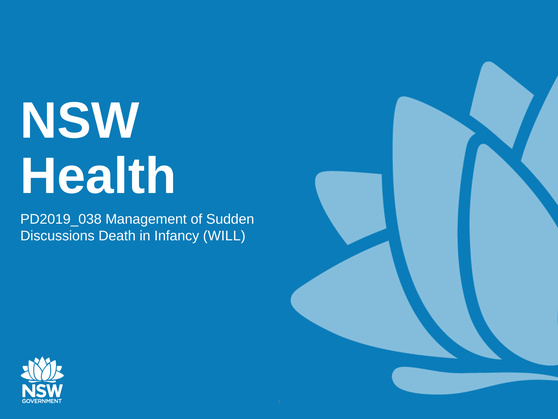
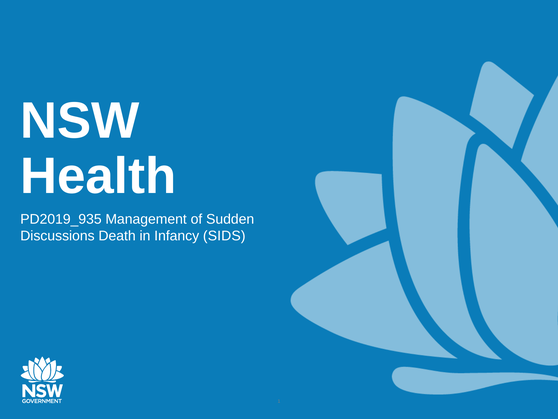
PD2019_038: PD2019_038 -> PD2019_935
WILL: WILL -> SIDS
